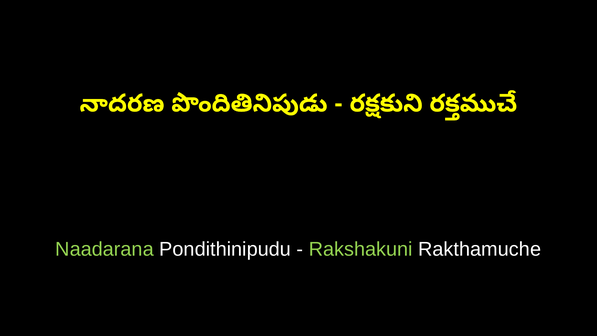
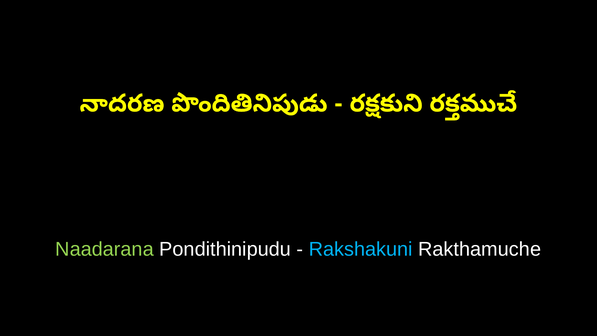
Rakshakuni colour: light green -> light blue
